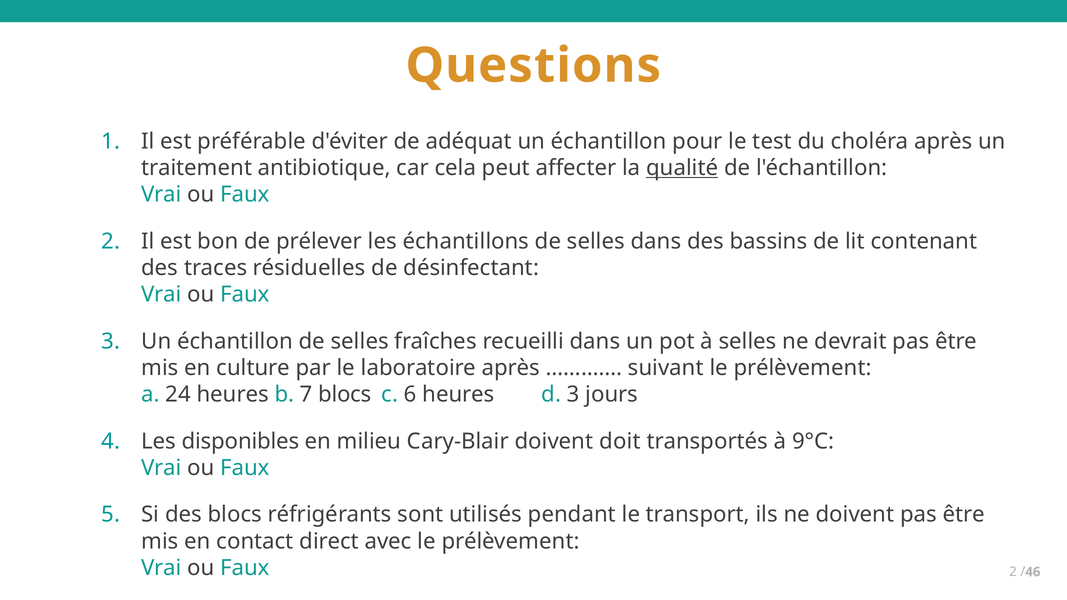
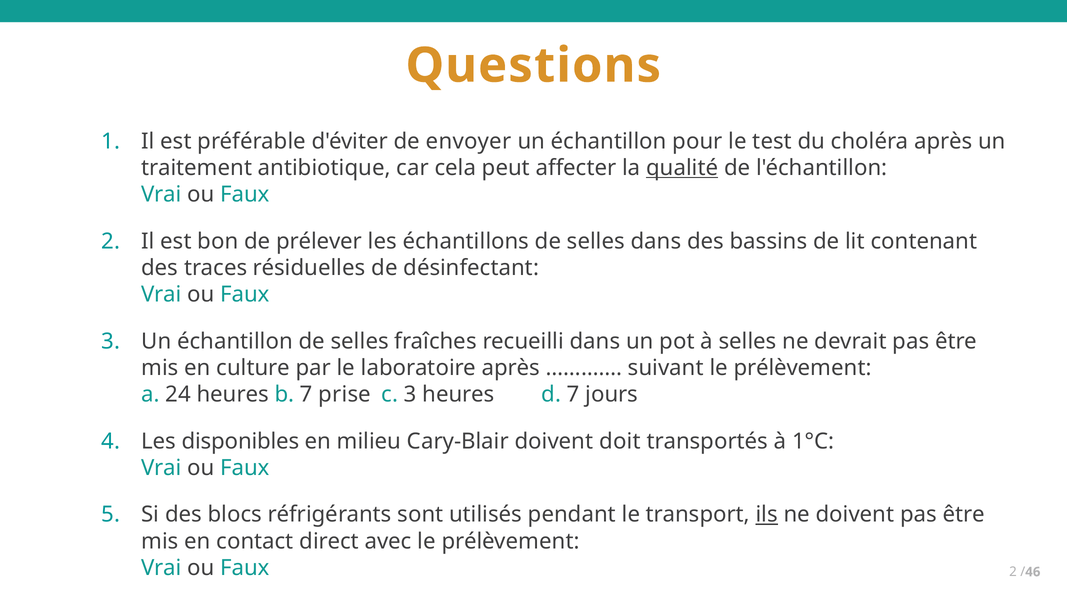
adéquat: adéquat -> envoyer
7 blocs: blocs -> prise
c 6: 6 -> 3
d 3: 3 -> 7
9°C: 9°C -> 1°C
ils underline: none -> present
